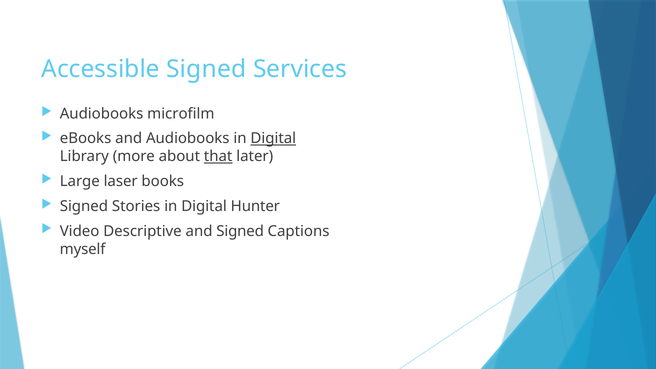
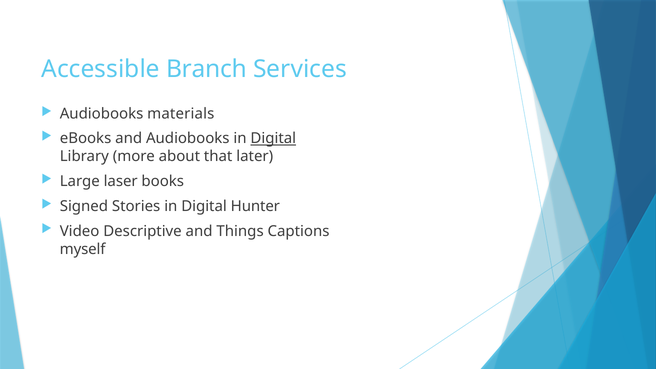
Accessible Signed: Signed -> Branch
microfilm: microfilm -> materials
that underline: present -> none
and Signed: Signed -> Things
